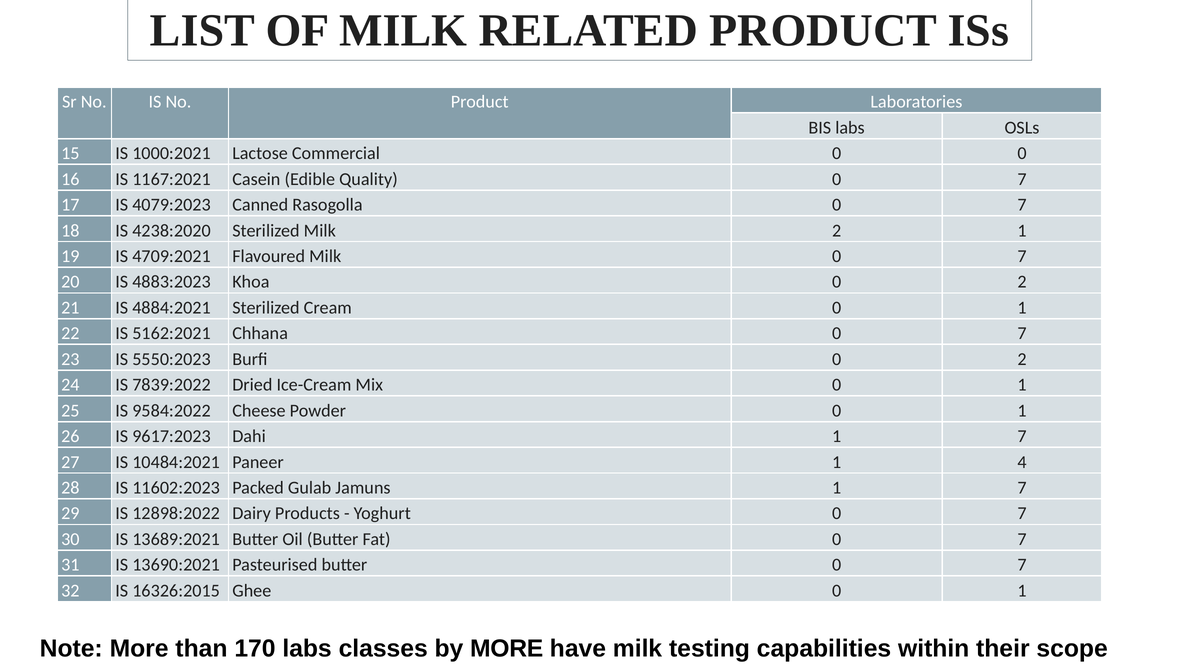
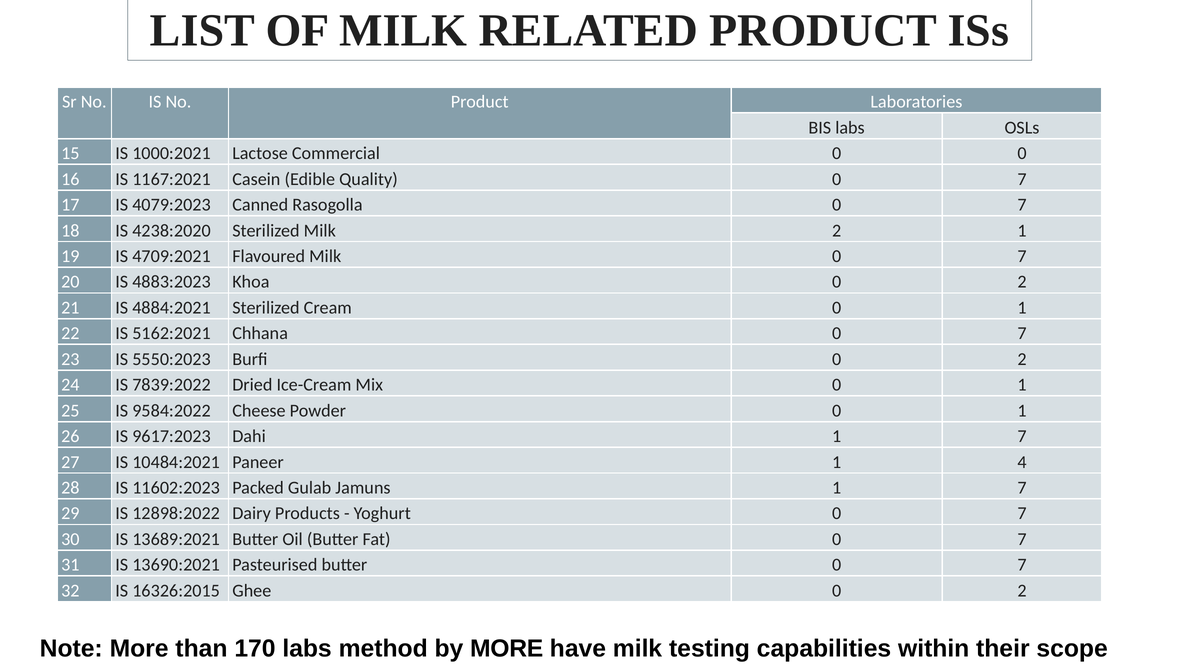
Ghee 0 1: 1 -> 2
classes: classes -> method
